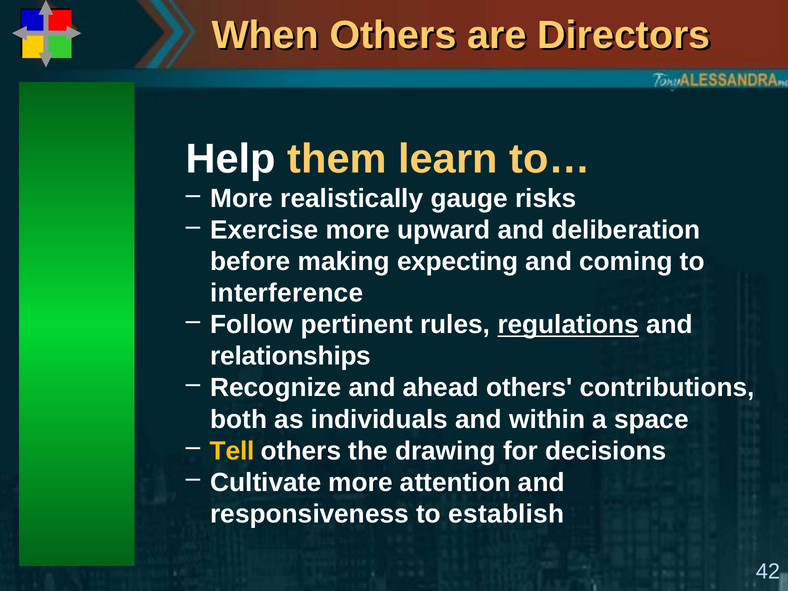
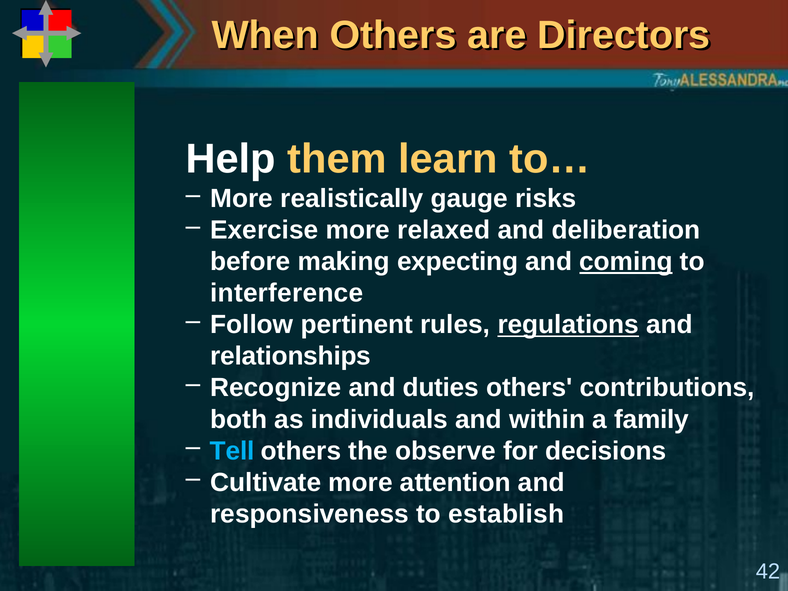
upward: upward -> relaxed
coming underline: none -> present
ahead: ahead -> duties
space: space -> family
Tell colour: yellow -> light blue
drawing: drawing -> observe
